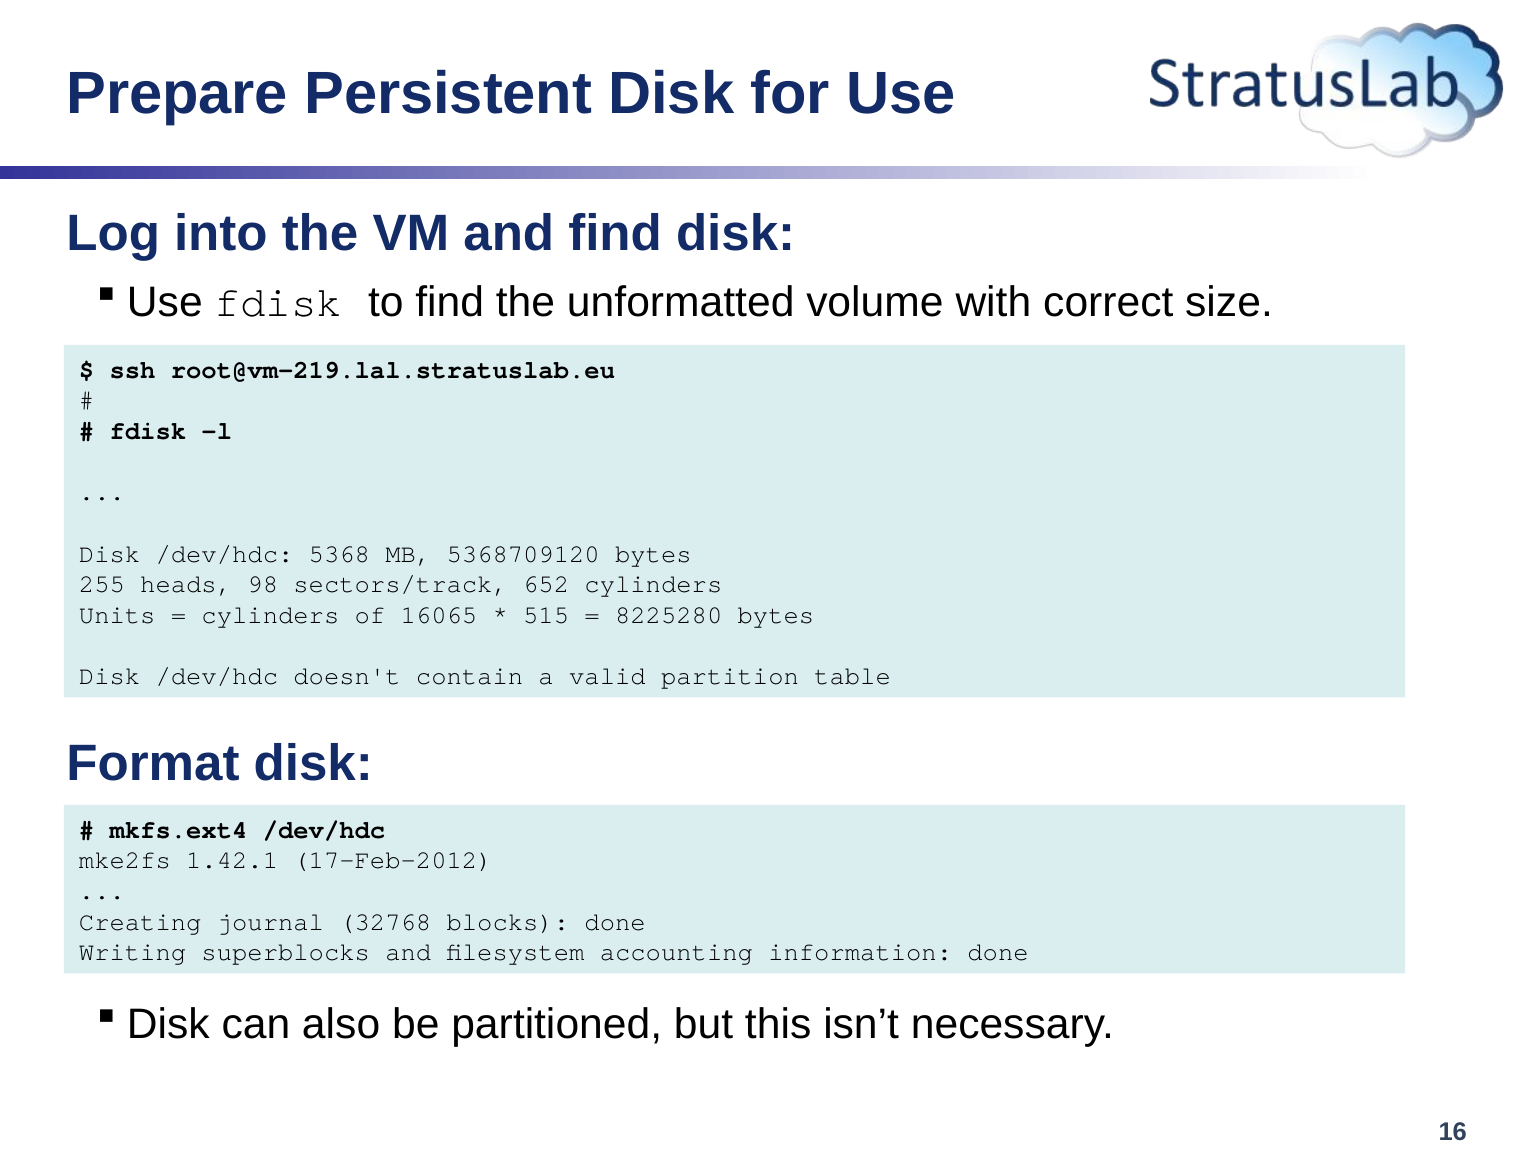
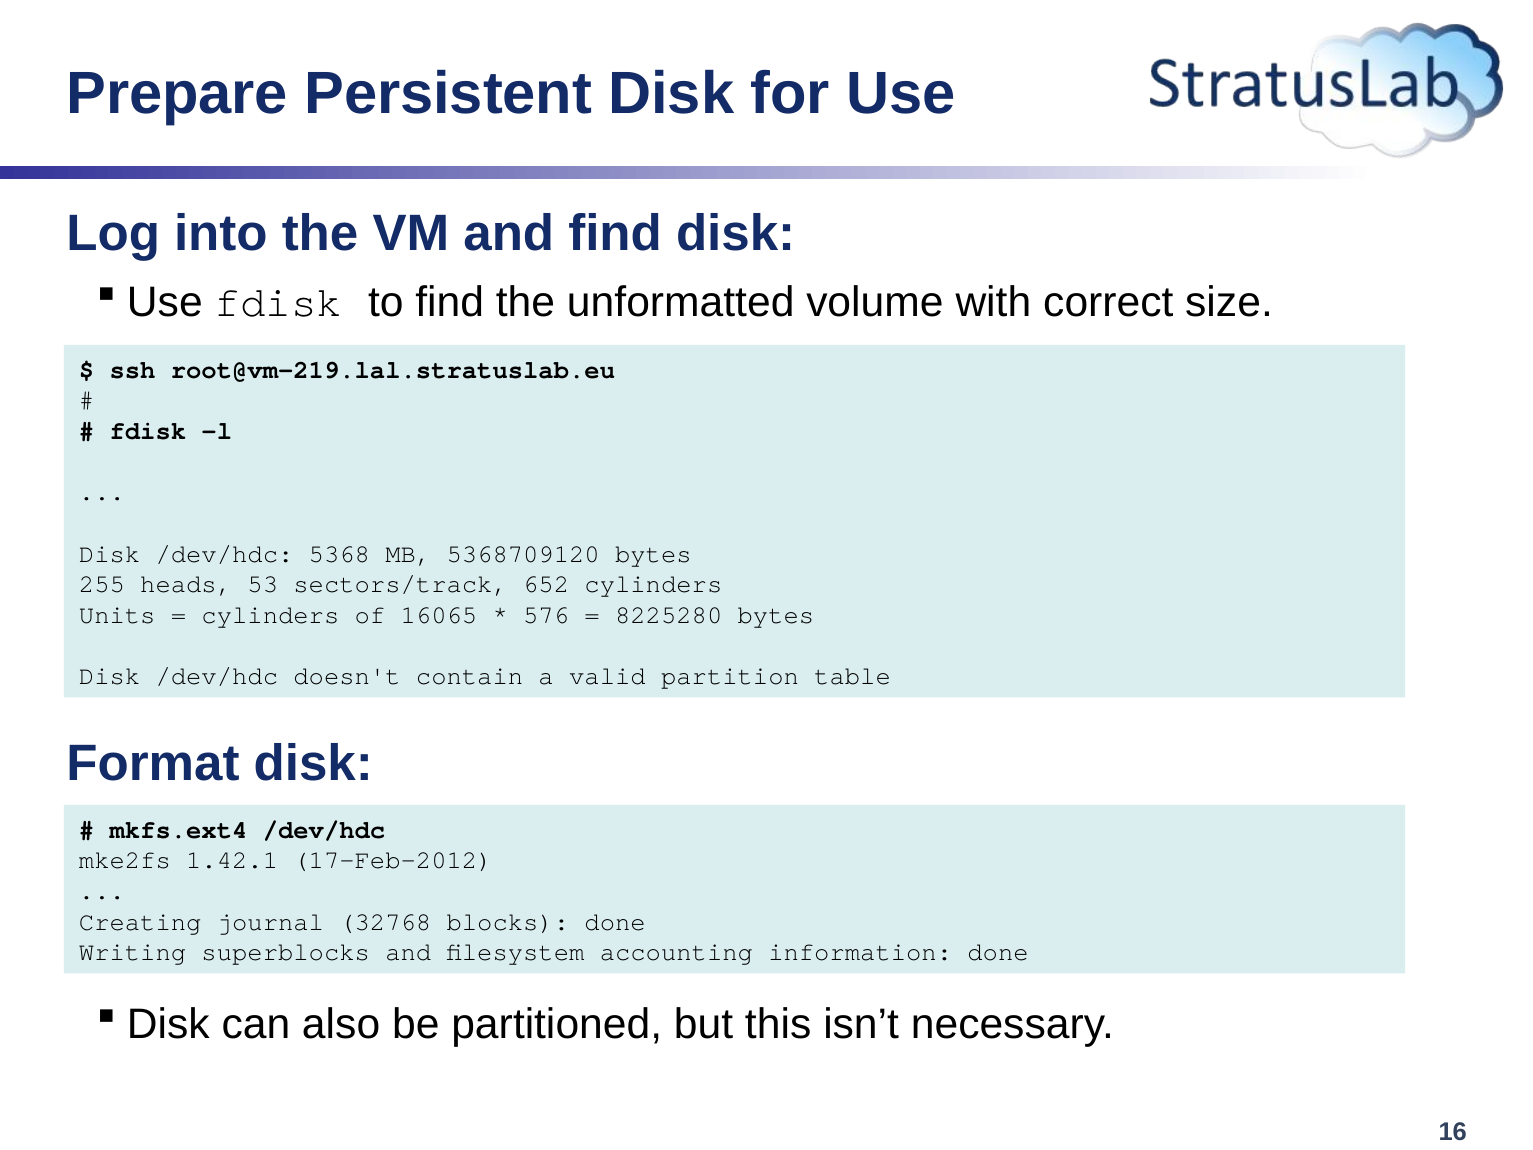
98: 98 -> 53
515: 515 -> 576
